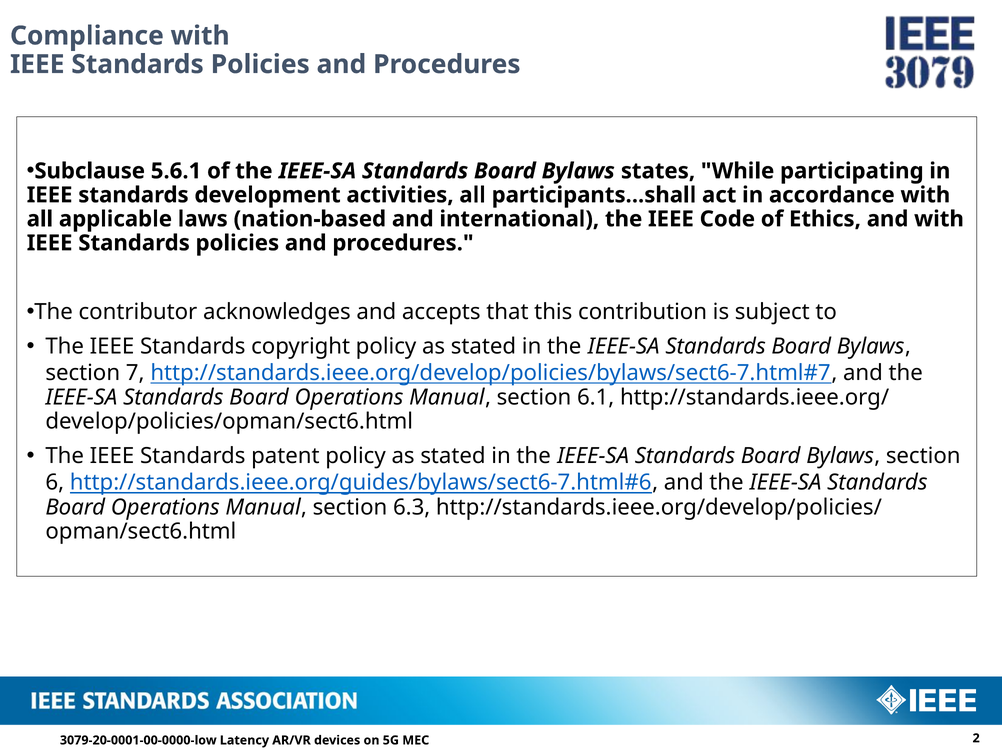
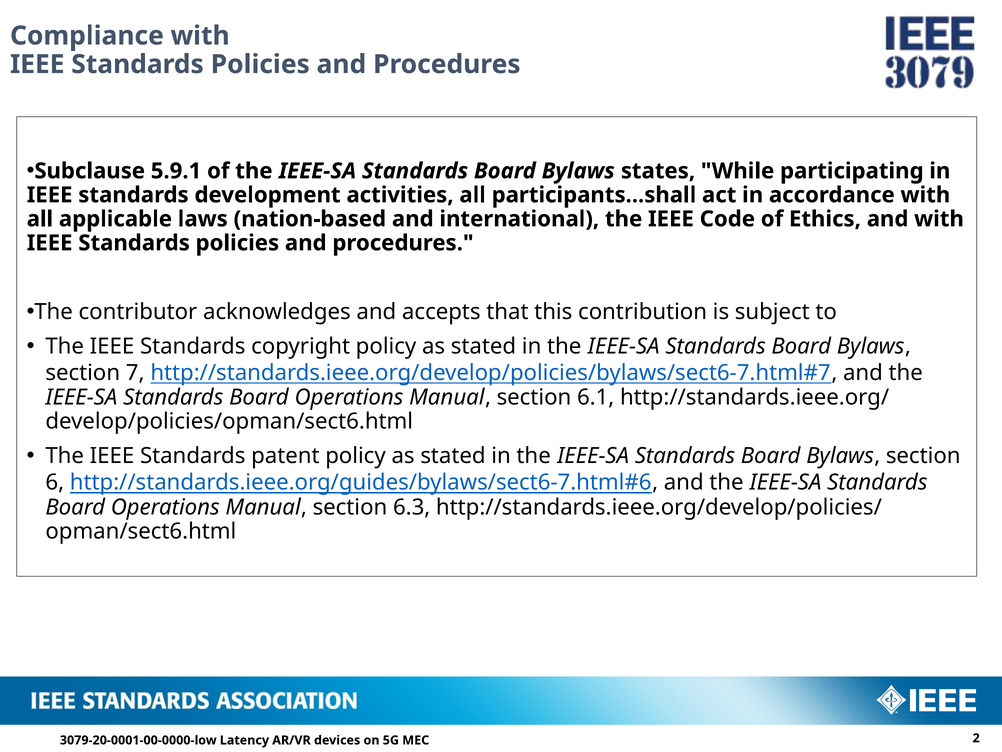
5.6.1: 5.6.1 -> 5.9.1
